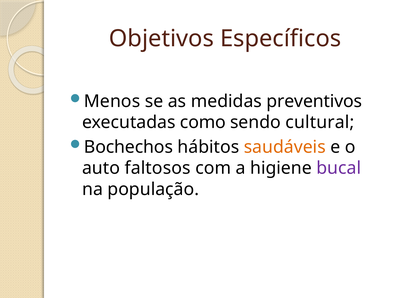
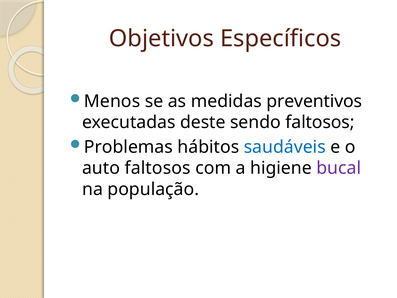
como: como -> deste
sendo cultural: cultural -> faltosos
Bochechos: Bochechos -> Problemas
saudáveis colour: orange -> blue
